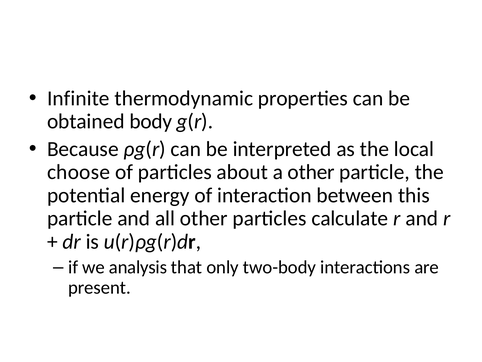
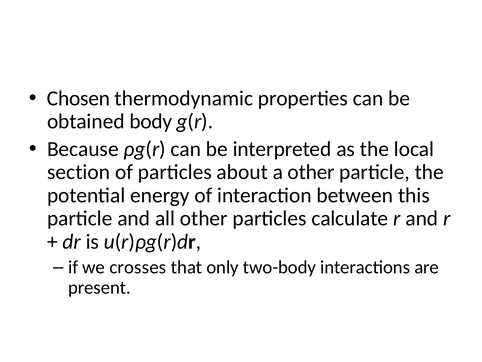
Infinite: Infinite -> Chosen
choose: choose -> section
analysis: analysis -> crosses
